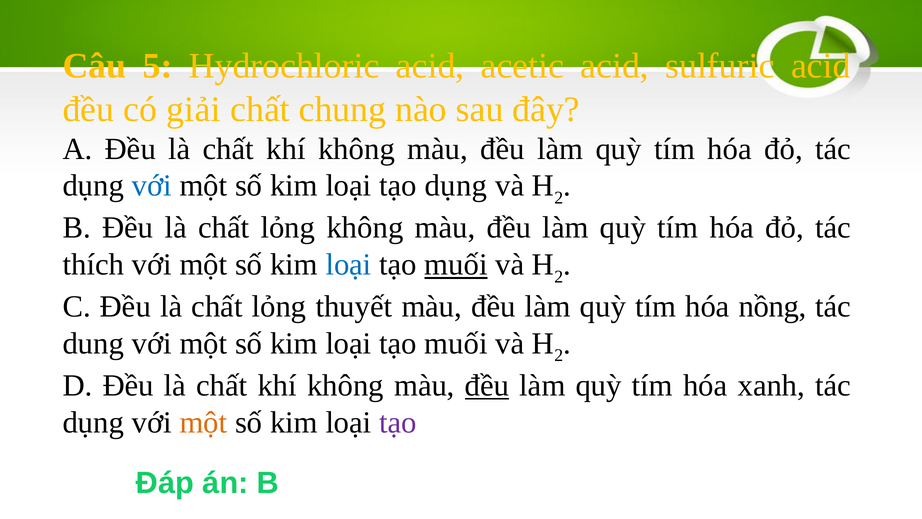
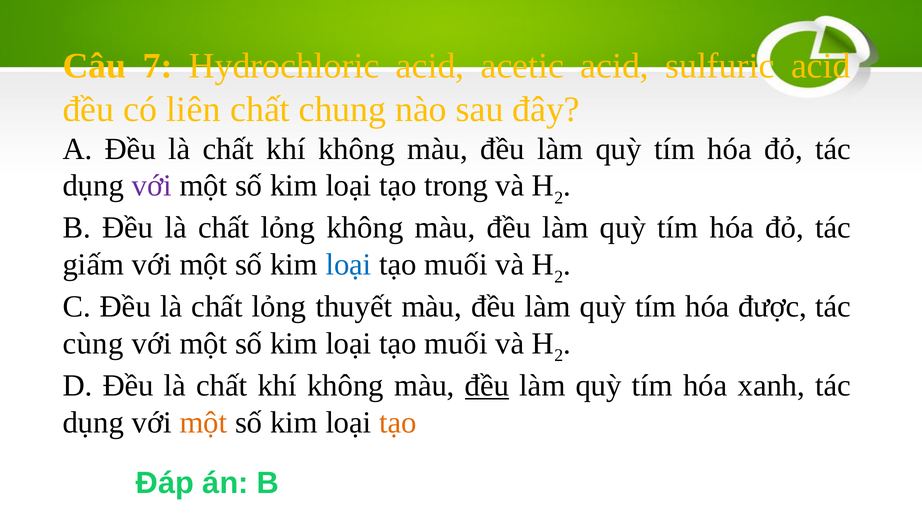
5: 5 -> 7
giải: giải -> liên
với at (152, 186) colour: blue -> purple
tạo dụng: dụng -> trong
thích: thích -> giấm
muối at (456, 264) underline: present -> none
nồng: nồng -> được
dung: dung -> cùng
tạo at (398, 422) colour: purple -> orange
